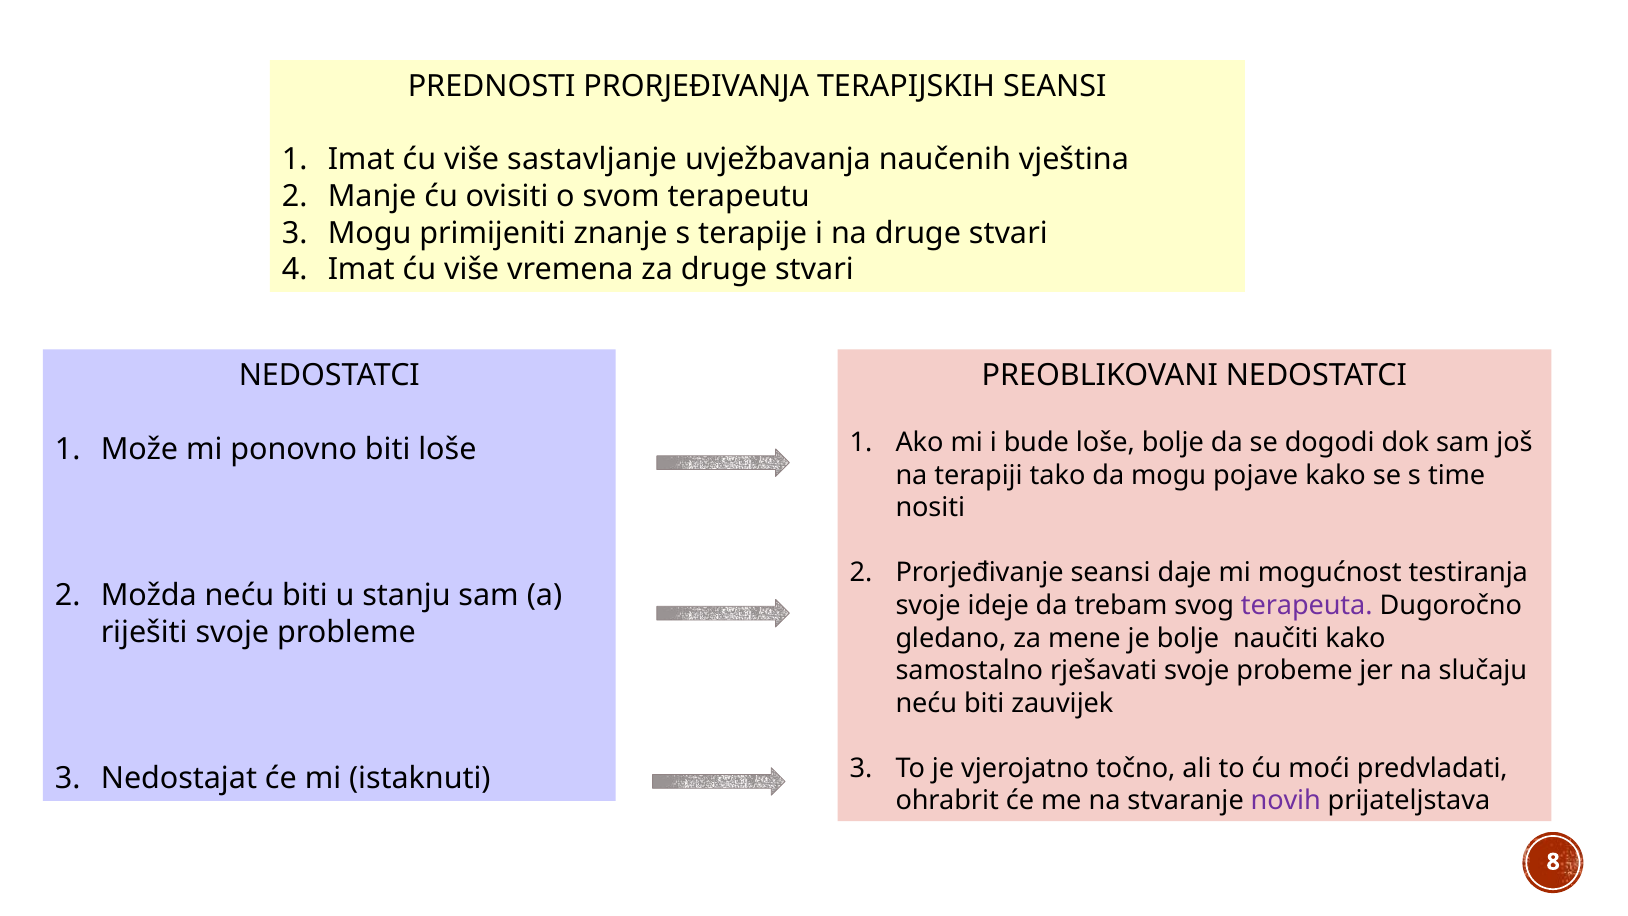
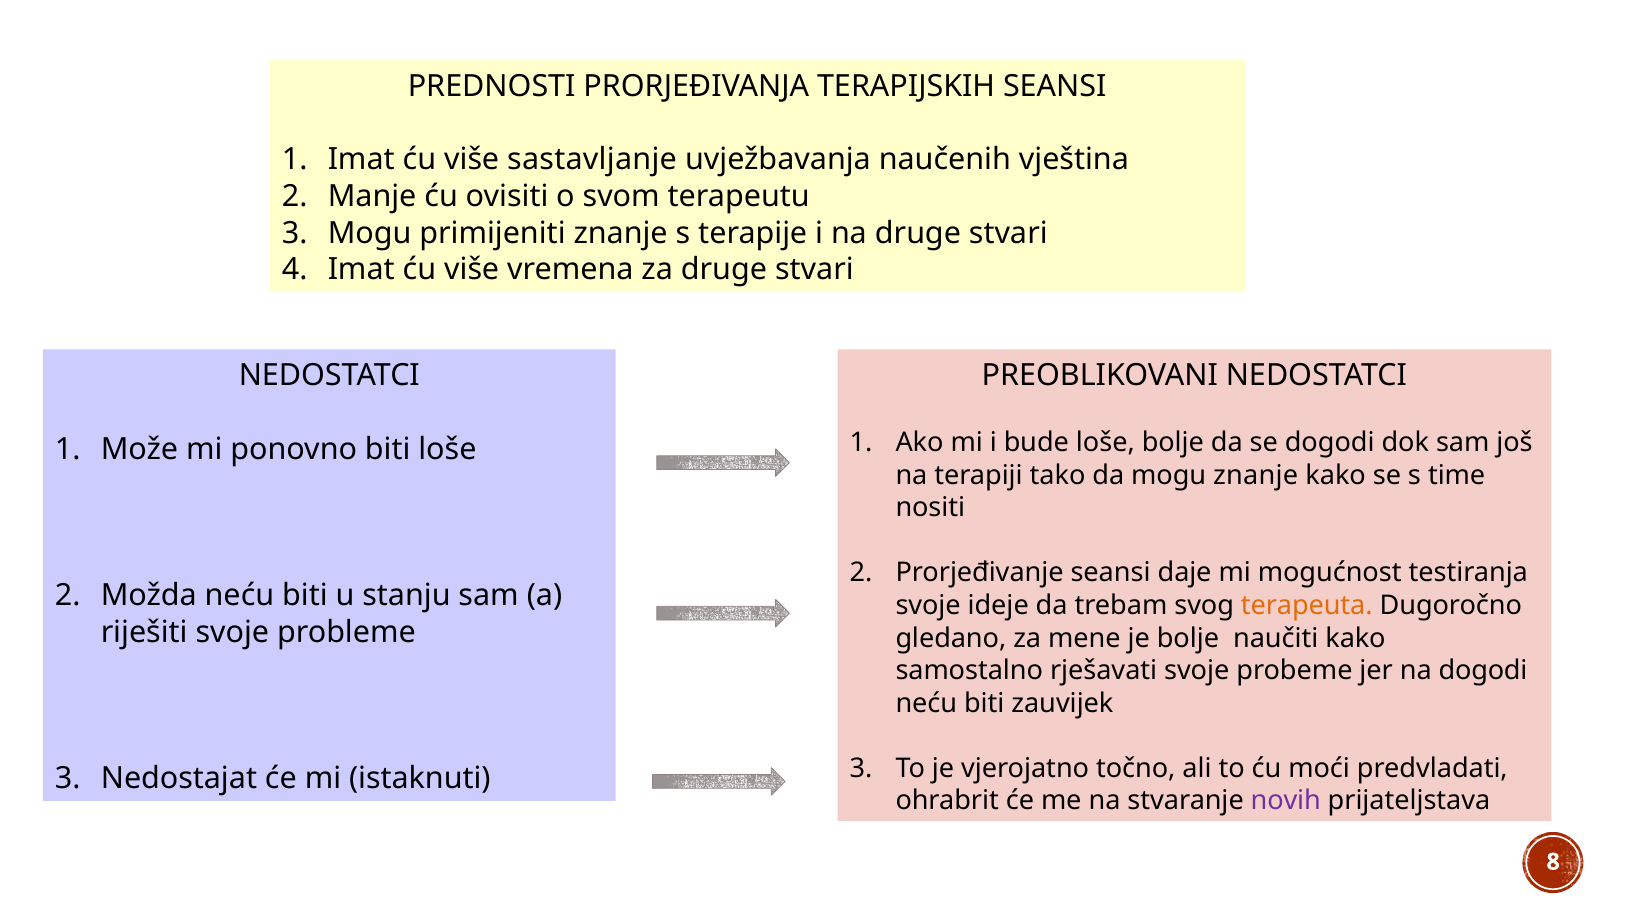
mogu pojave: pojave -> znanje
terapeuta colour: purple -> orange
na slučaju: slučaju -> dogodi
